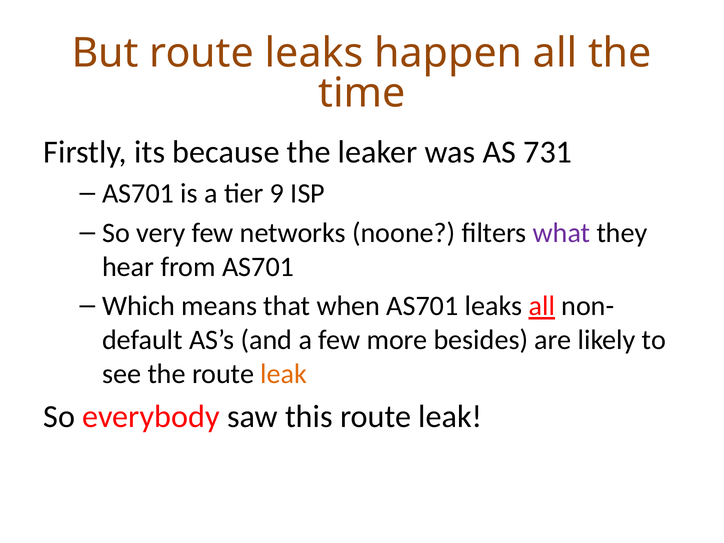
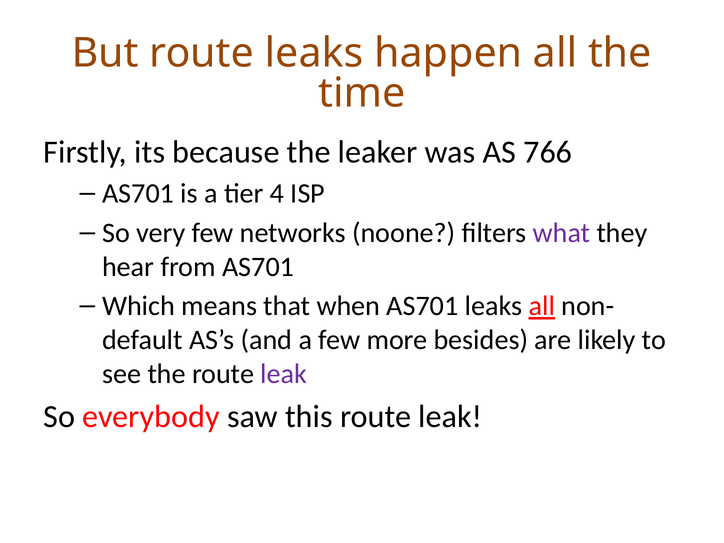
731: 731 -> 766
9: 9 -> 4
leak at (284, 374) colour: orange -> purple
